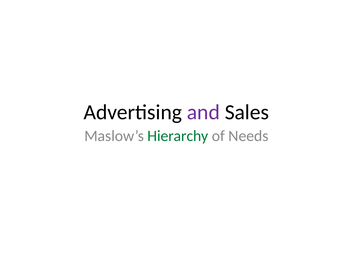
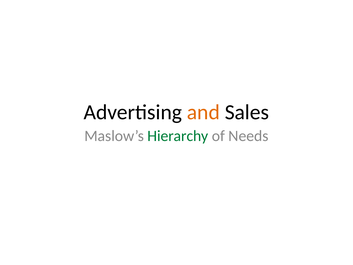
and colour: purple -> orange
